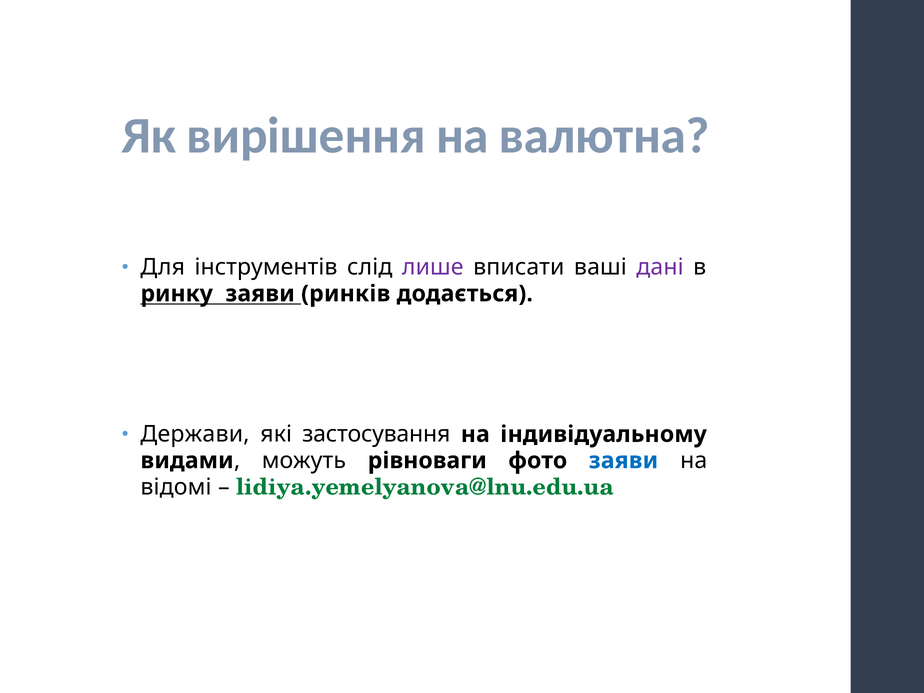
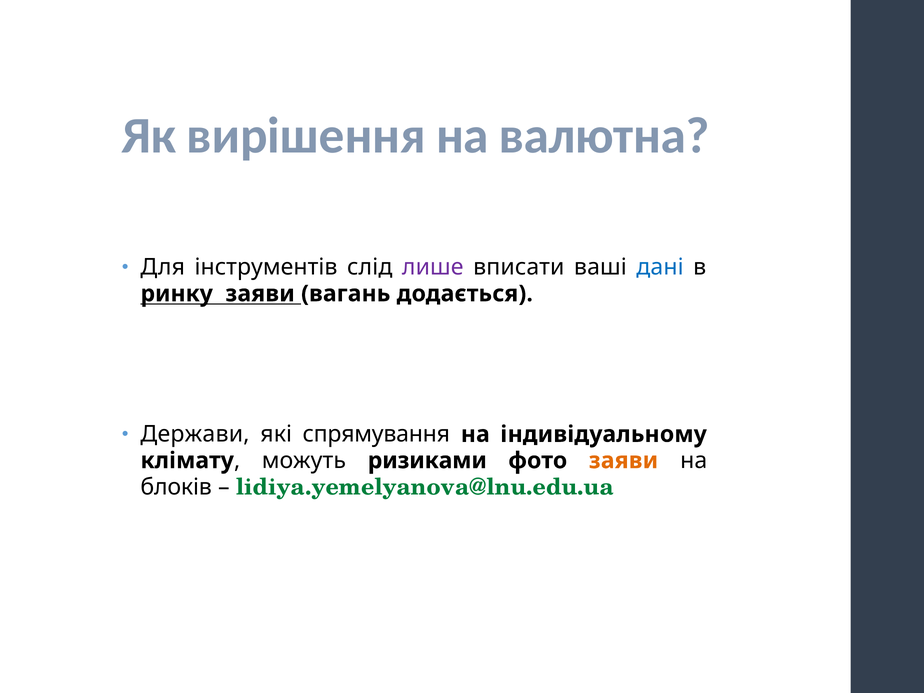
дані colour: purple -> blue
ринків: ринків -> вагань
застосування: застосування -> спрямування
видами: видами -> клімату
рівноваги: рівноваги -> ризиками
заяви at (623, 461) colour: blue -> orange
відомі: відомі -> блоків
